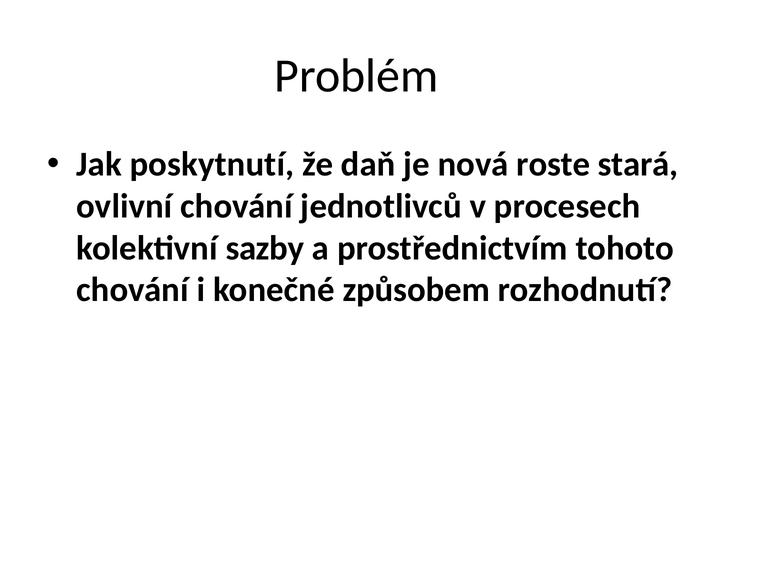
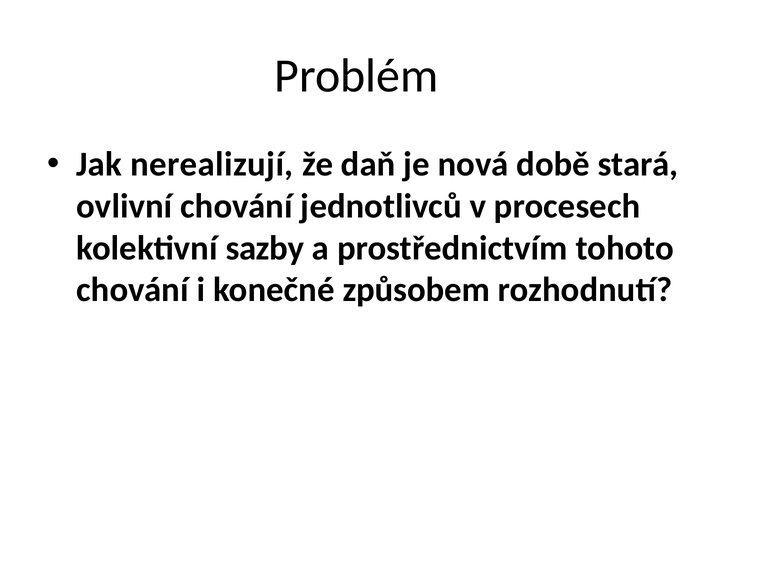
poskytnutí: poskytnutí -> nerealizují
roste: roste -> době
